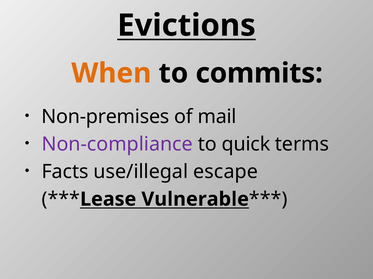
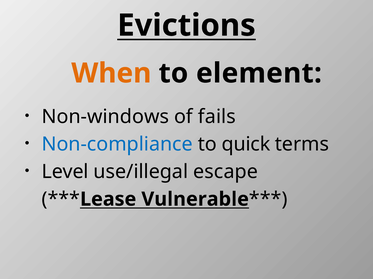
commits: commits -> element
Non-premises: Non-premises -> Non-windows
mail: mail -> fails
Non-compliance colour: purple -> blue
Facts: Facts -> Level
